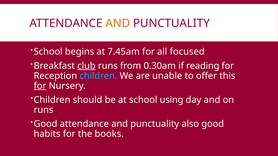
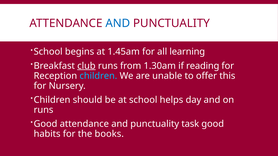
AND at (118, 23) colour: orange -> blue
7.45am: 7.45am -> 1.45am
focused: focused -> learning
0.30am: 0.30am -> 1.30am
for at (40, 86) underline: present -> none
using: using -> helps
also: also -> task
